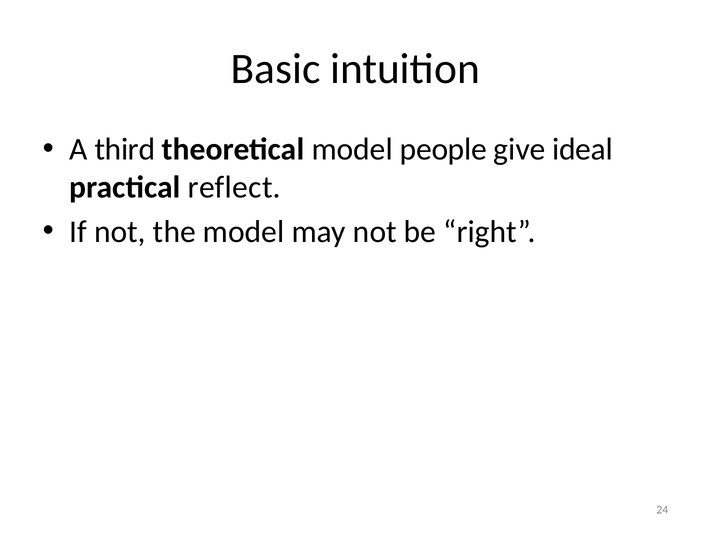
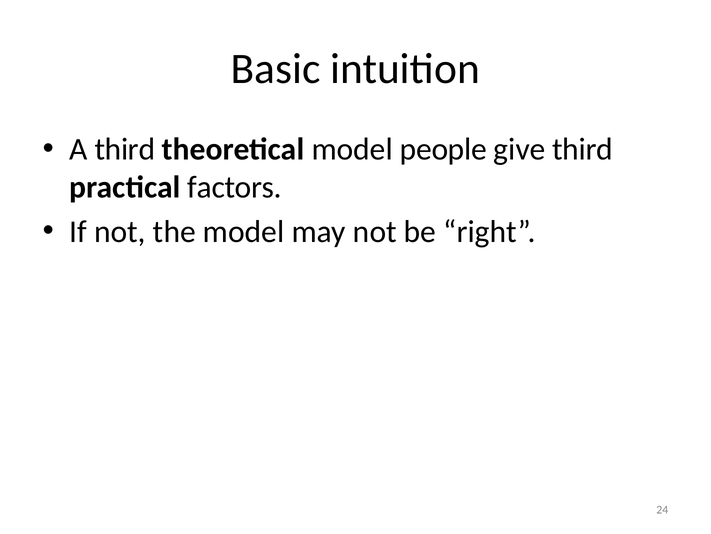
give ideal: ideal -> third
reflect: reflect -> factors
